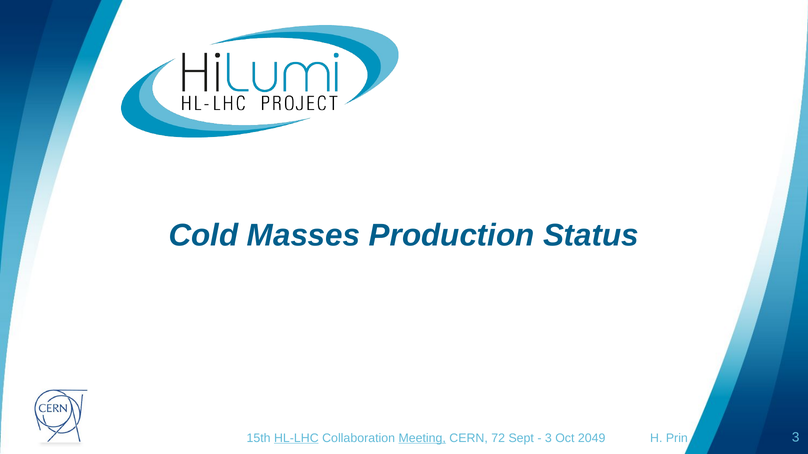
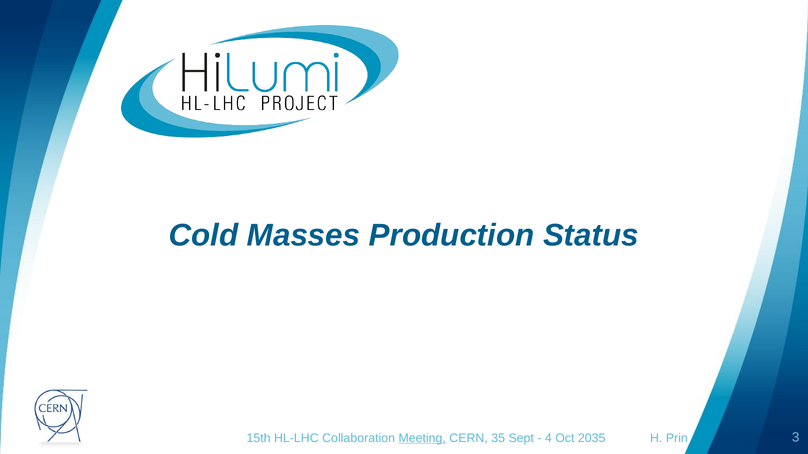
HL-LHC underline: present -> none
72: 72 -> 35
3 at (548, 439): 3 -> 4
2049: 2049 -> 2035
